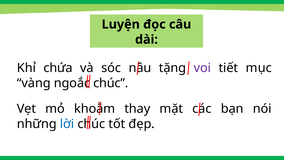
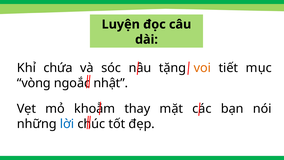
voi colour: purple -> orange
vàng: vàng -> vòng
ngoắc chúc: chúc -> nhật
